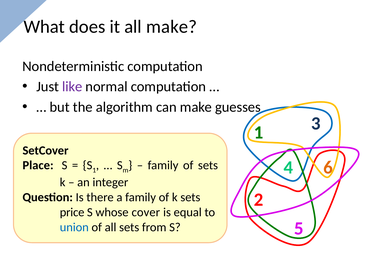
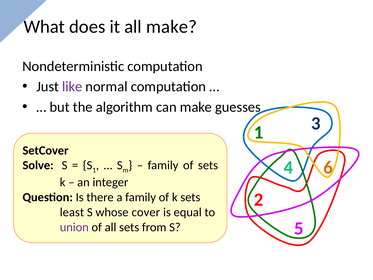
Place: Place -> Solve
price: price -> least
union colour: blue -> purple
